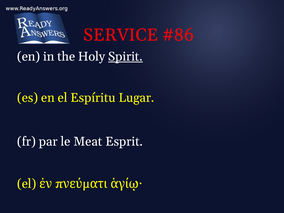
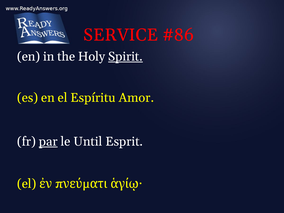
Lugar: Lugar -> Amor
par underline: none -> present
Meat: Meat -> Until
